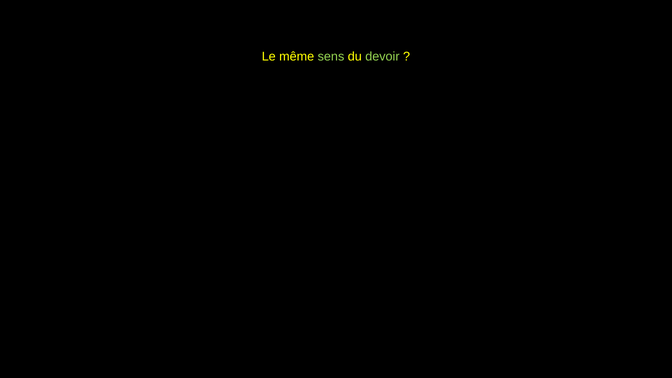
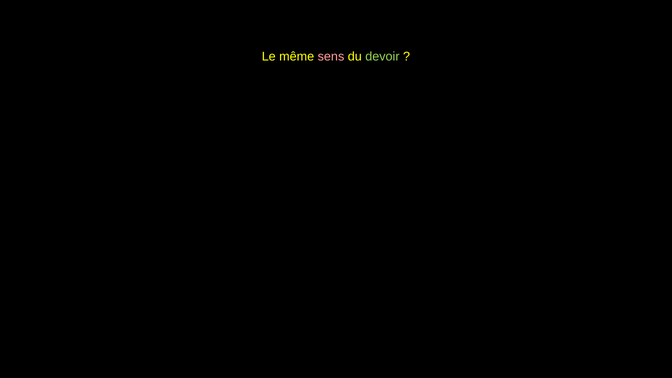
sens colour: light green -> pink
